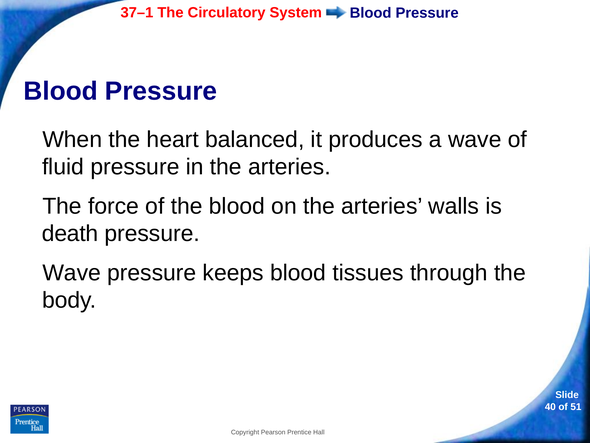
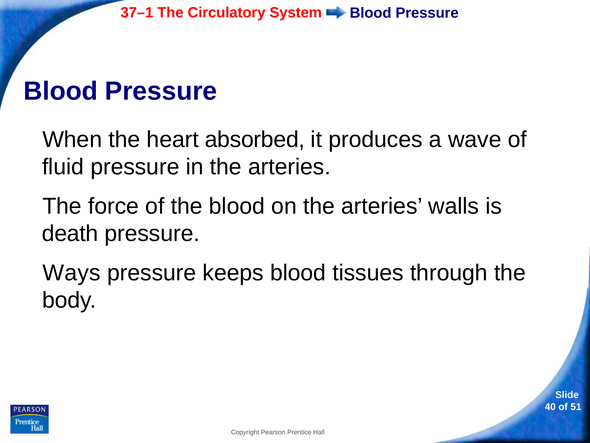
balanced: balanced -> absorbed
Wave at (72, 272): Wave -> Ways
